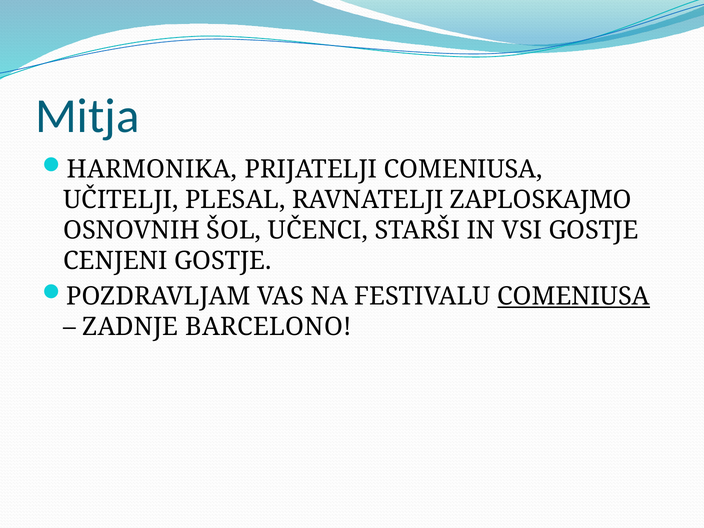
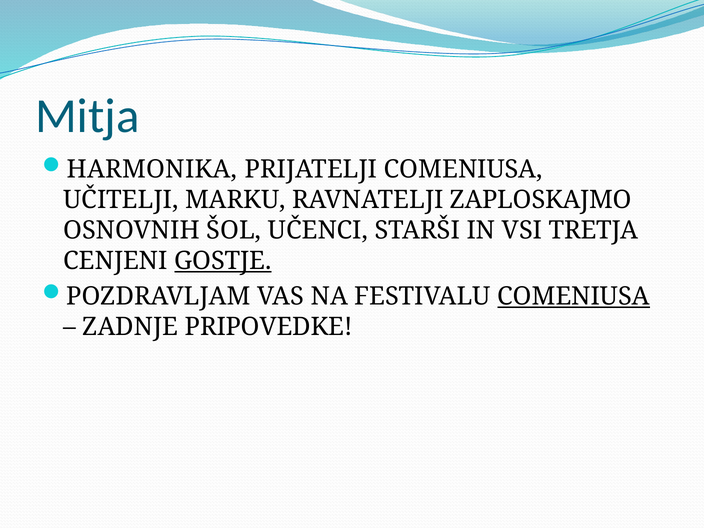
PLESAL: PLESAL -> MARKU
VSI GOSTJE: GOSTJE -> TRETJA
GOSTJE at (223, 261) underline: none -> present
BARCELONO: BARCELONO -> PRIPOVEDKE
